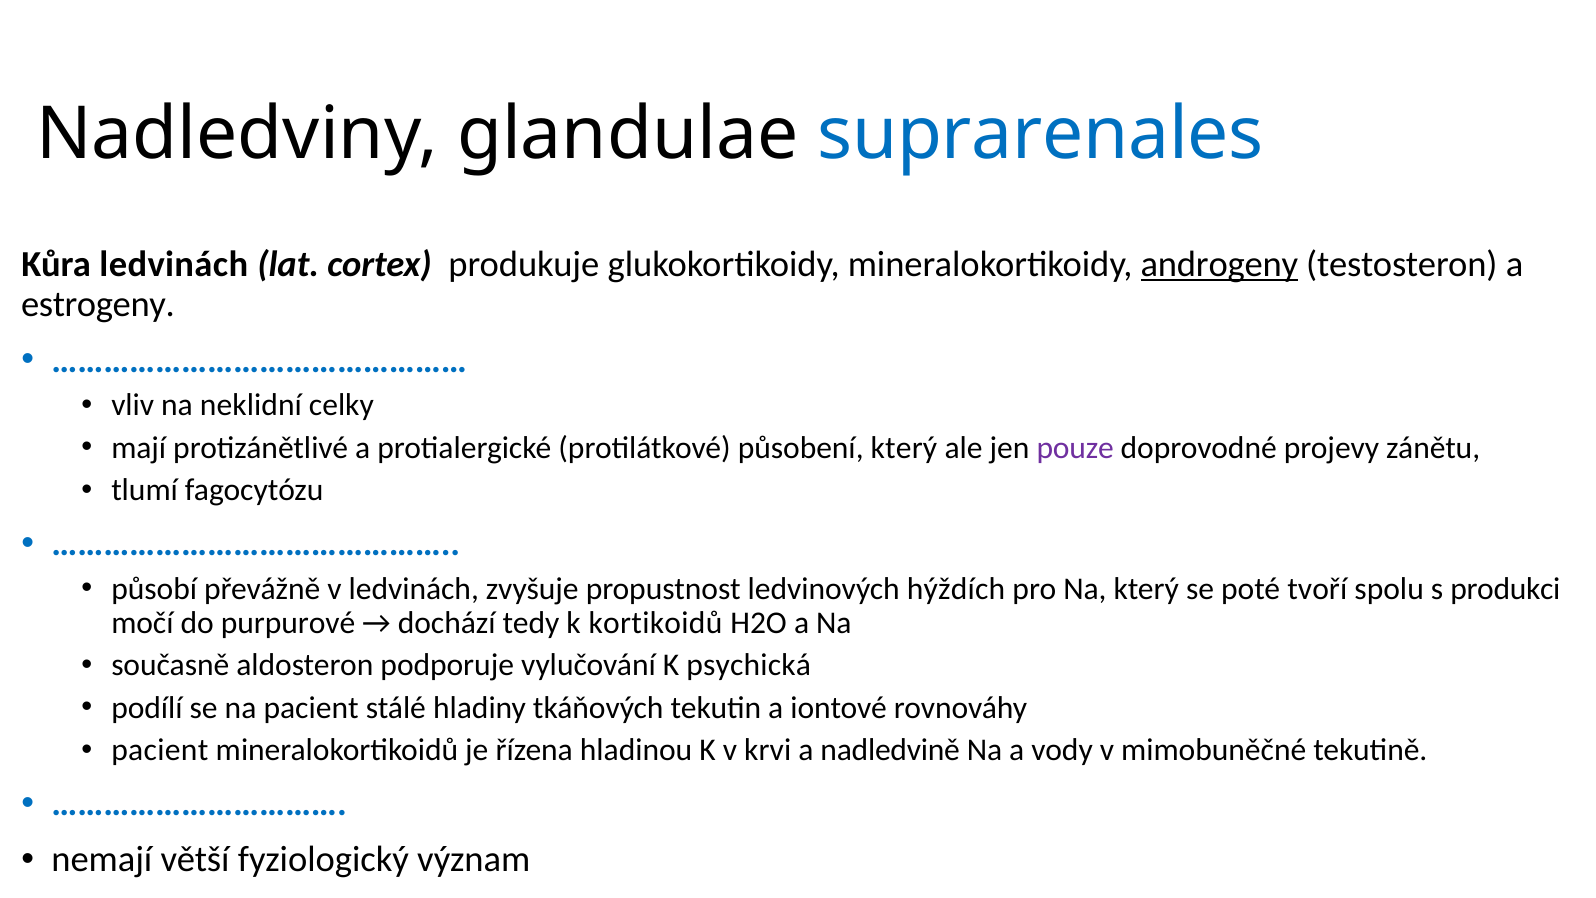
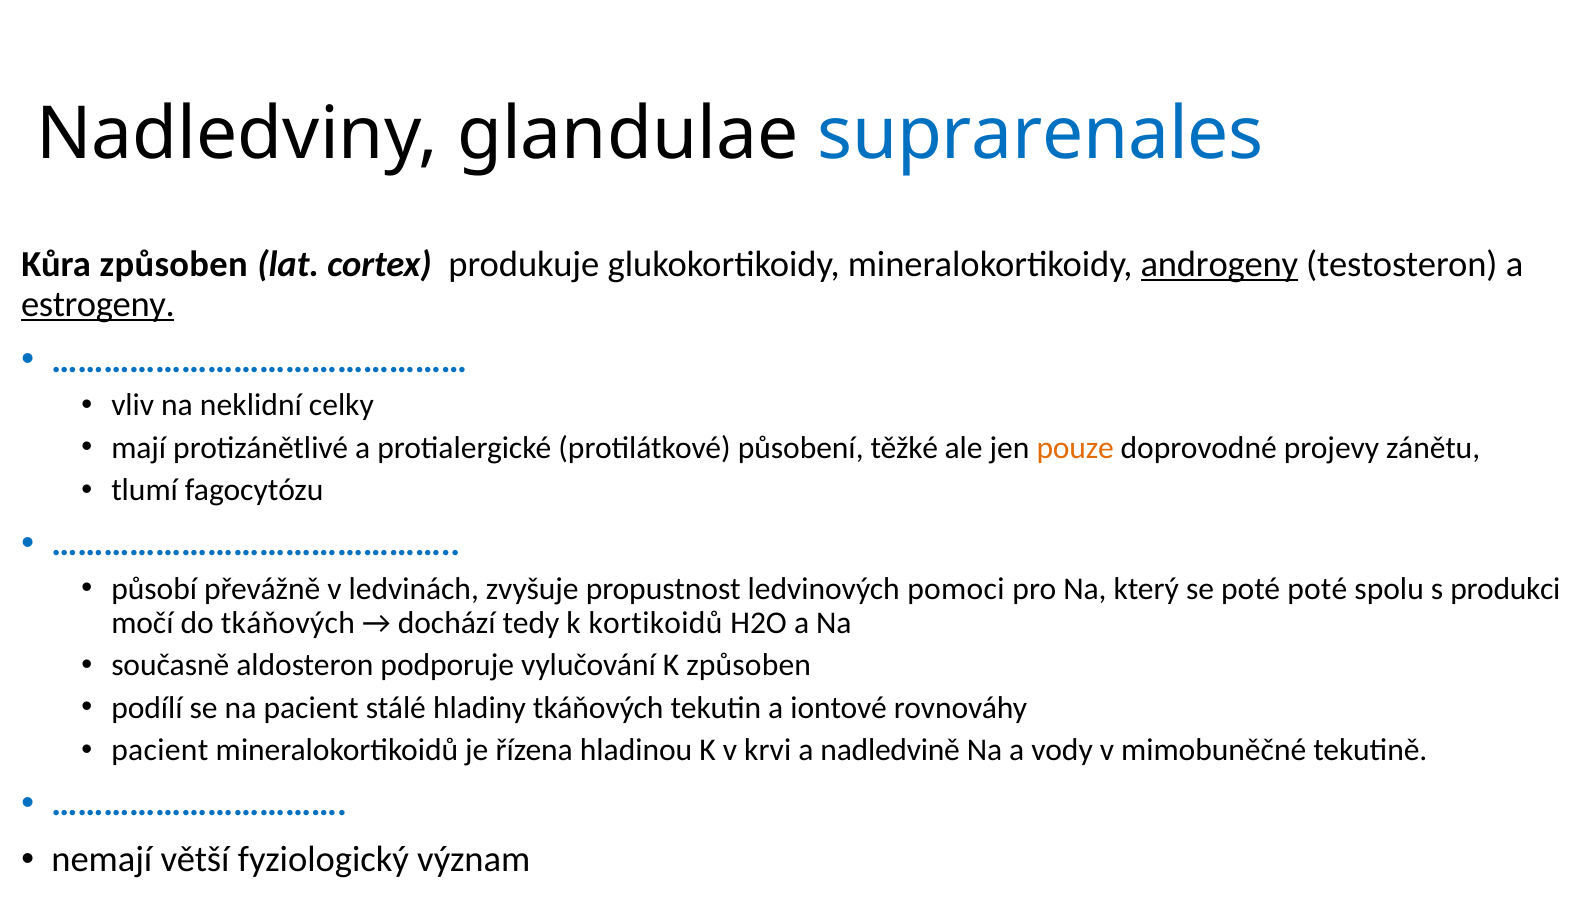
Kůra ledvinách: ledvinách -> způsoben
estrogeny underline: none -> present
působení který: který -> těžké
pouze colour: purple -> orange
hýždích: hýždích -> pomoci
poté tvoří: tvoří -> poté
do purpurové: purpurové -> tkáňových
K psychická: psychická -> způsoben
